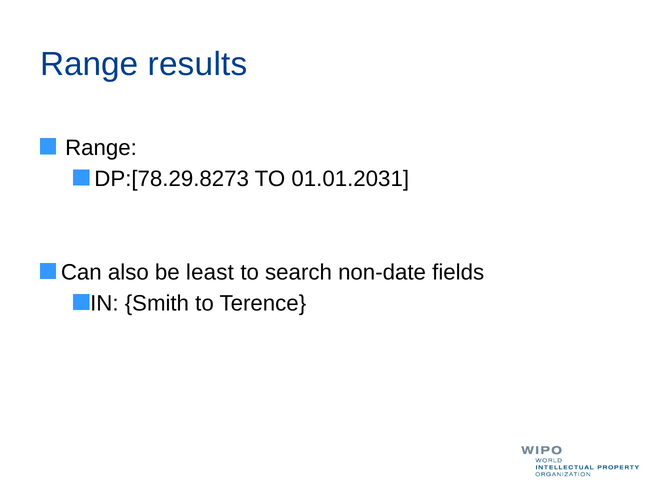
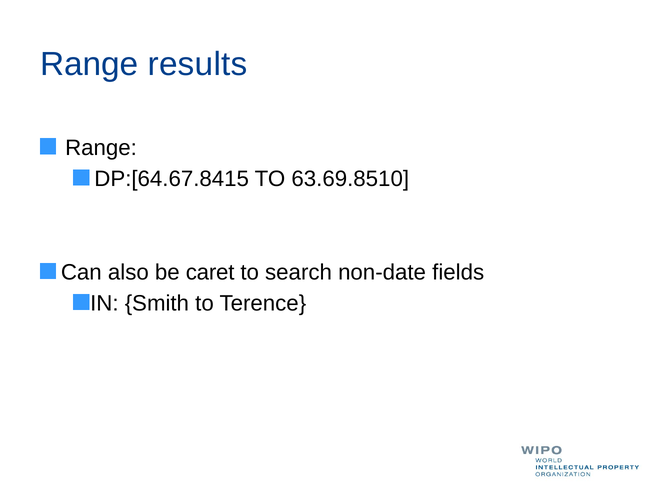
DP:[78.29.8273: DP:[78.29.8273 -> DP:[64.67.8415
01.01.2031: 01.01.2031 -> 63.69.8510
least: least -> caret
